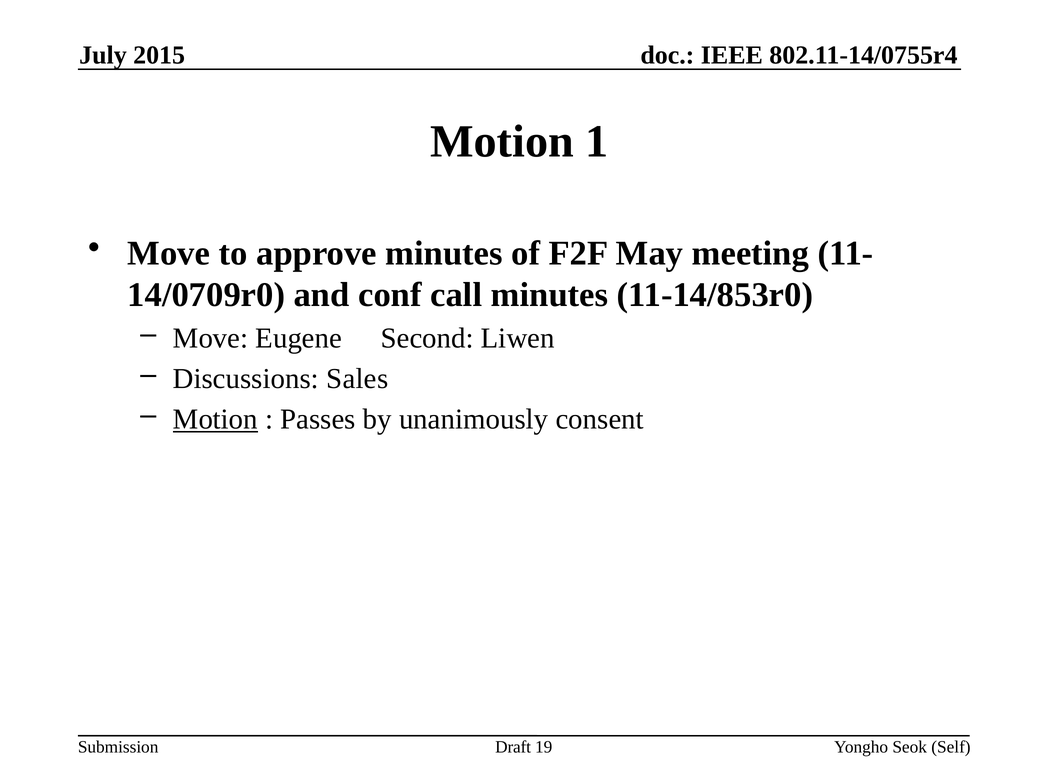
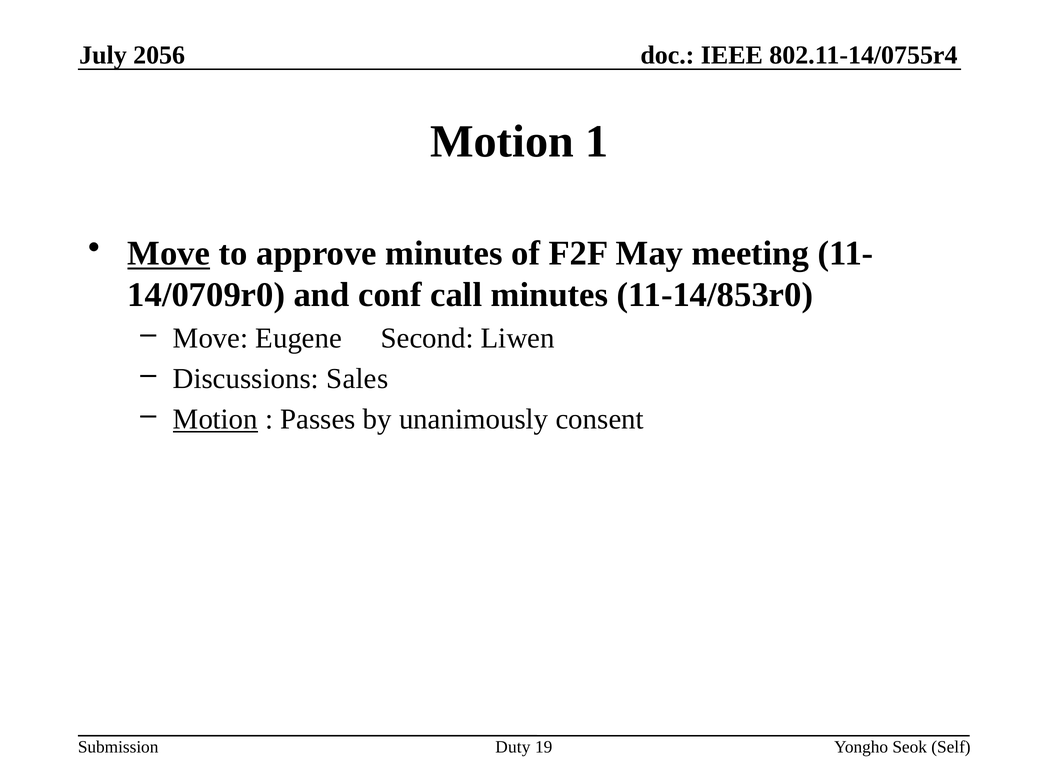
2015: 2015 -> 2056
Move at (169, 254) underline: none -> present
Draft: Draft -> Duty
